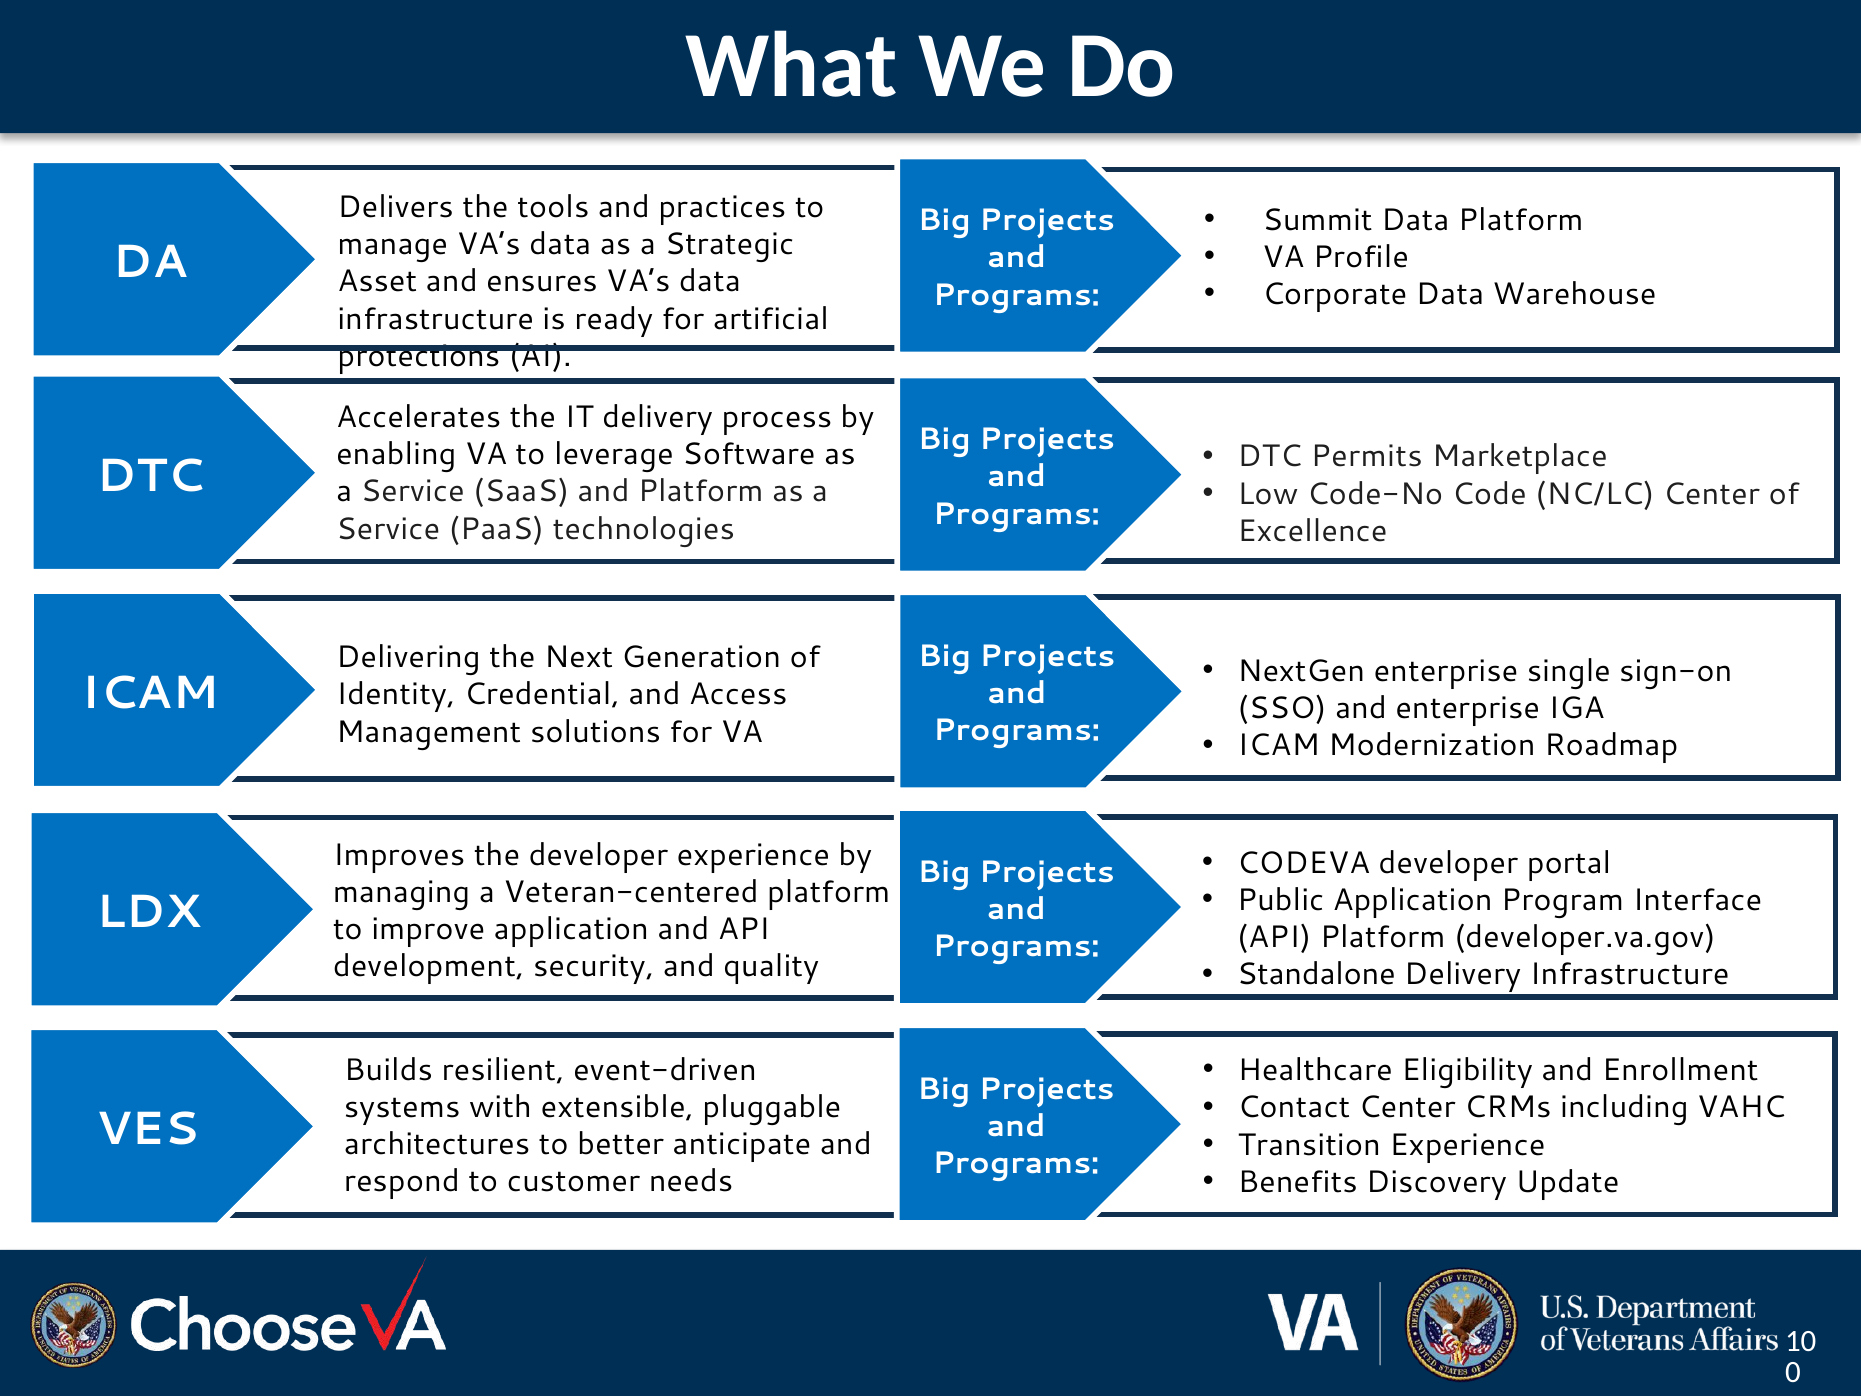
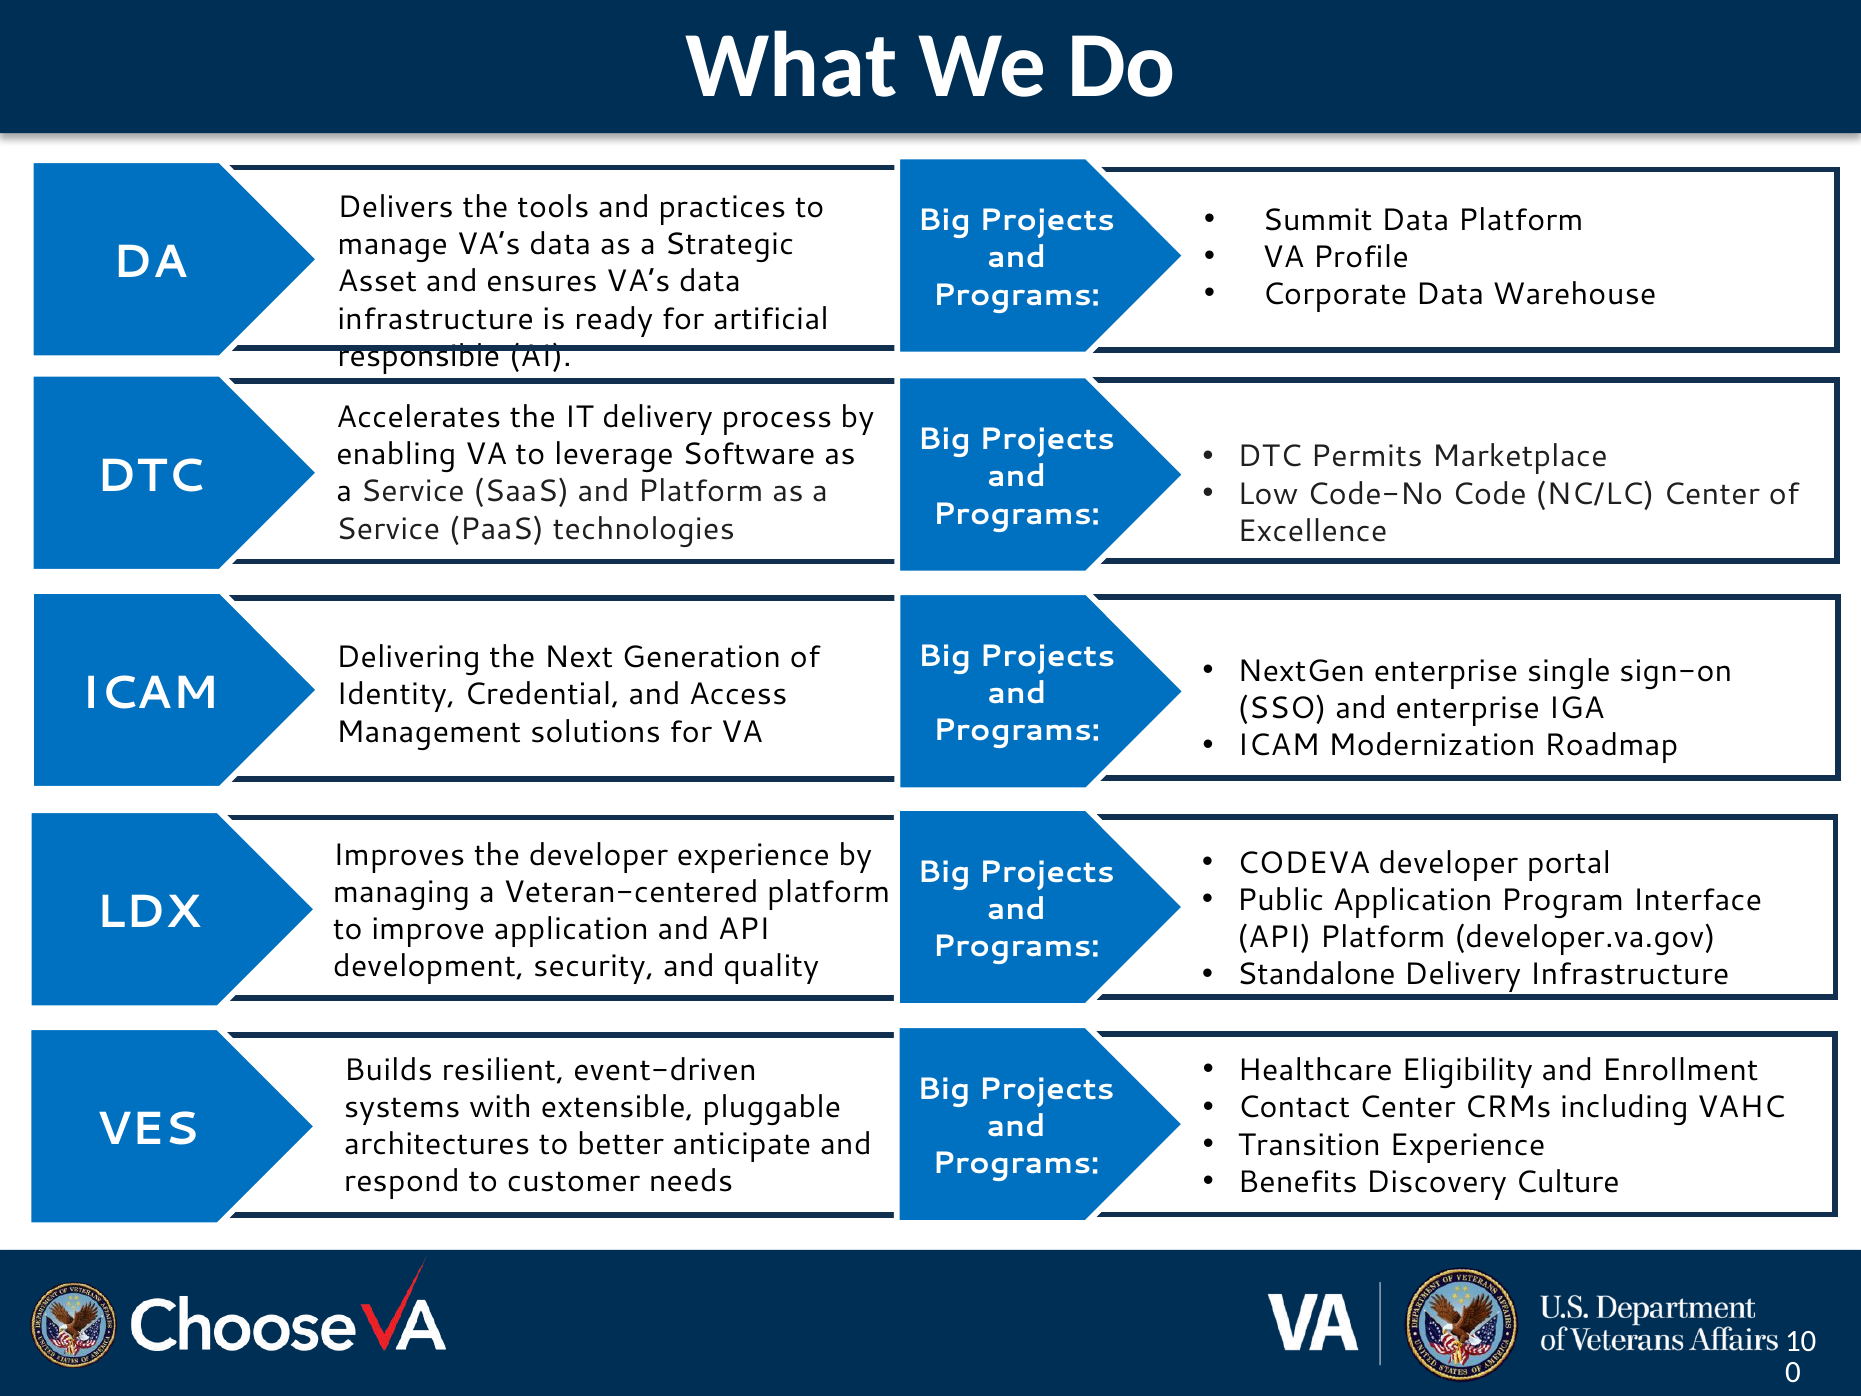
protections: protections -> responsible
Update: Update -> Culture
